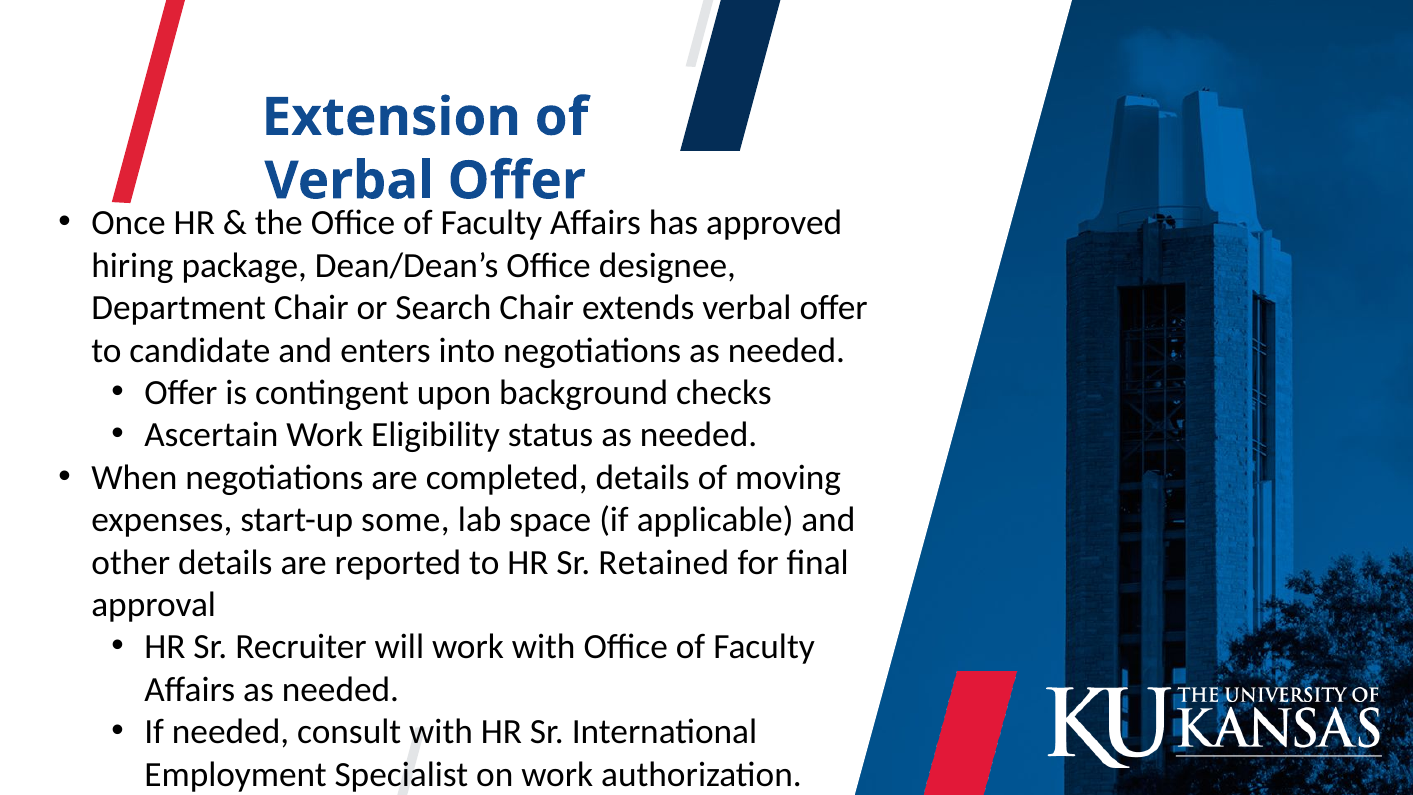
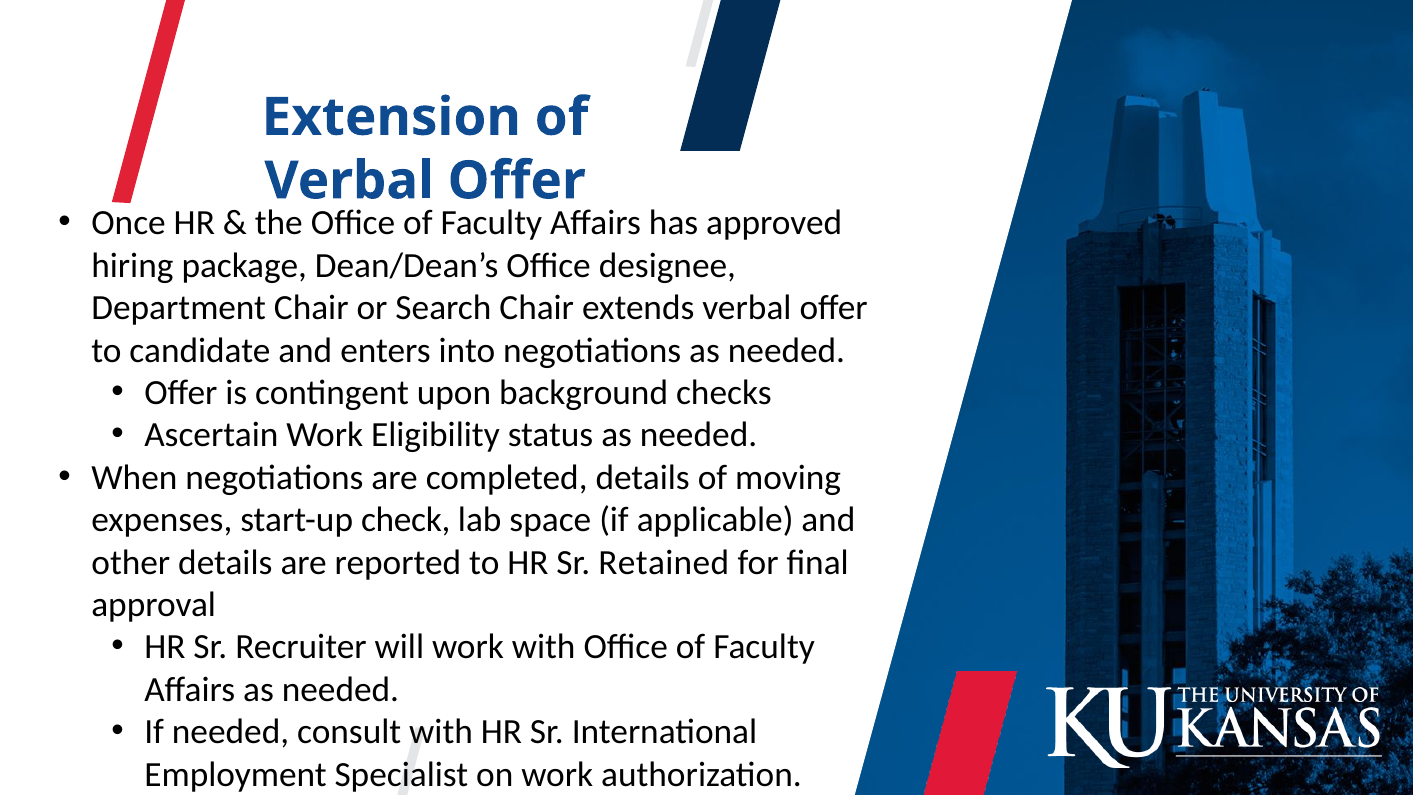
some: some -> check
